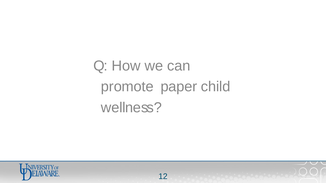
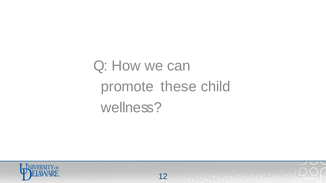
paper: paper -> these
